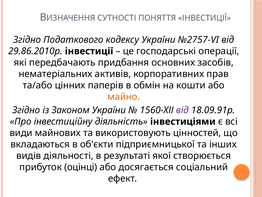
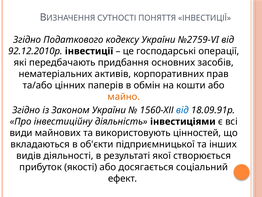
№2757-VI: №2757-VI -> №2759-VI
29.86.2010р: 29.86.2010р -> 92.12.2010р
від at (182, 110) colour: purple -> blue
оцінці: оцінці -> якості
